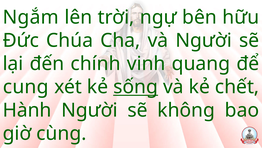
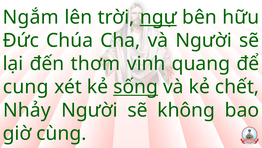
ngự underline: none -> present
chính: chính -> thơm
Hành: Hành -> Nhảy
